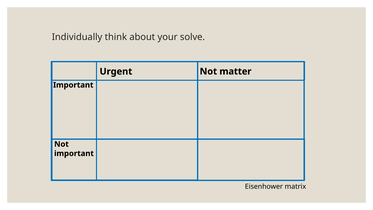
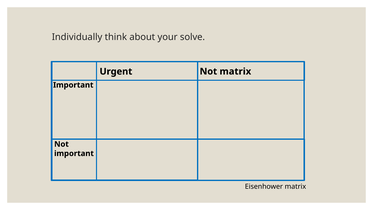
Not matter: matter -> matrix
